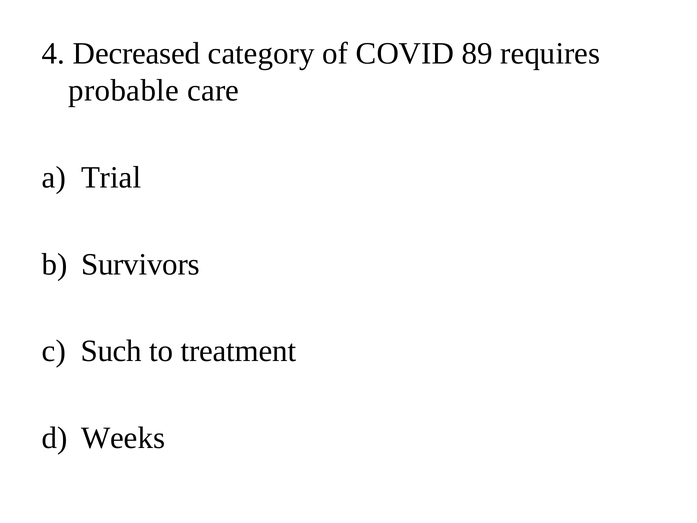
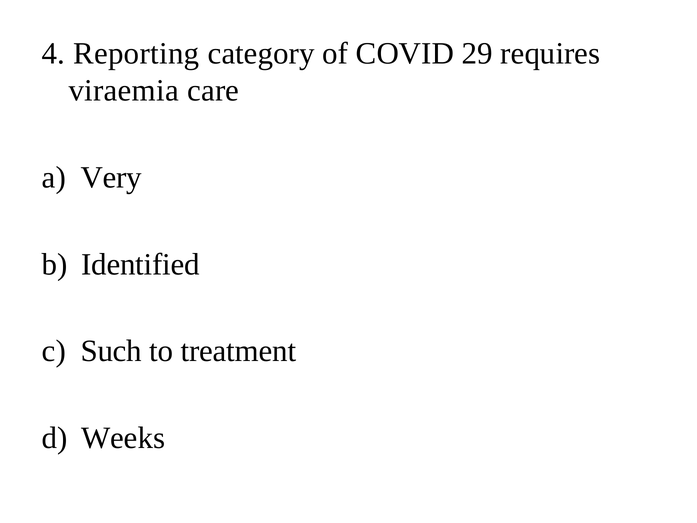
Decreased: Decreased -> Reporting
89: 89 -> 29
probable: probable -> viraemia
Trial: Trial -> Very
Survivors: Survivors -> Identified
